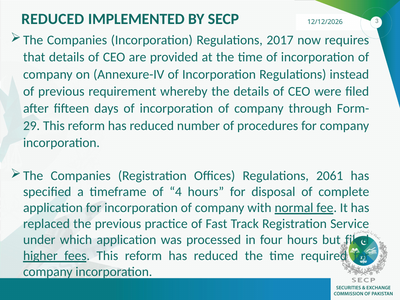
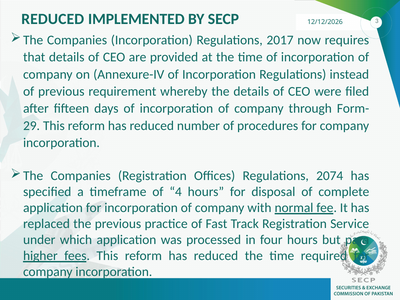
2061: 2061 -> 2074
but filed: filed -> para
